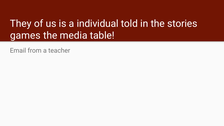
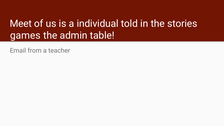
They: They -> Meet
media: media -> admin
